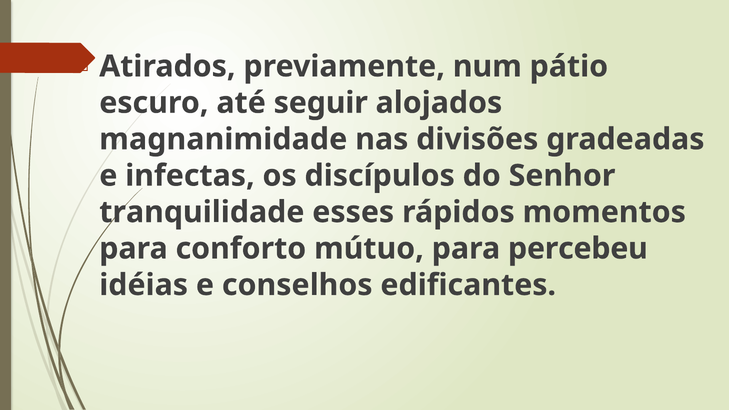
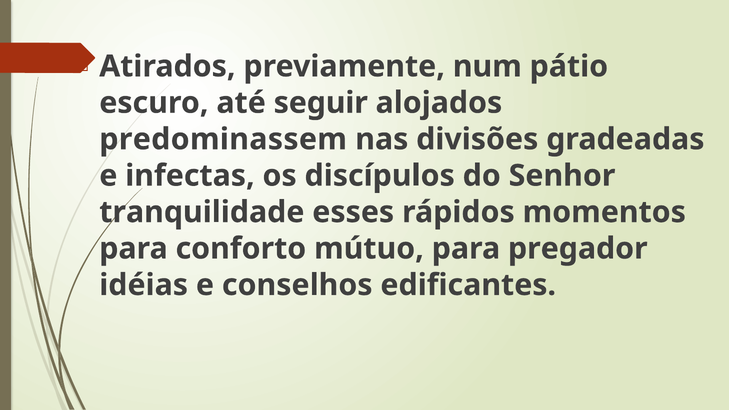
magnanimidade: magnanimidade -> predominassem
percebeu: percebeu -> pregador
